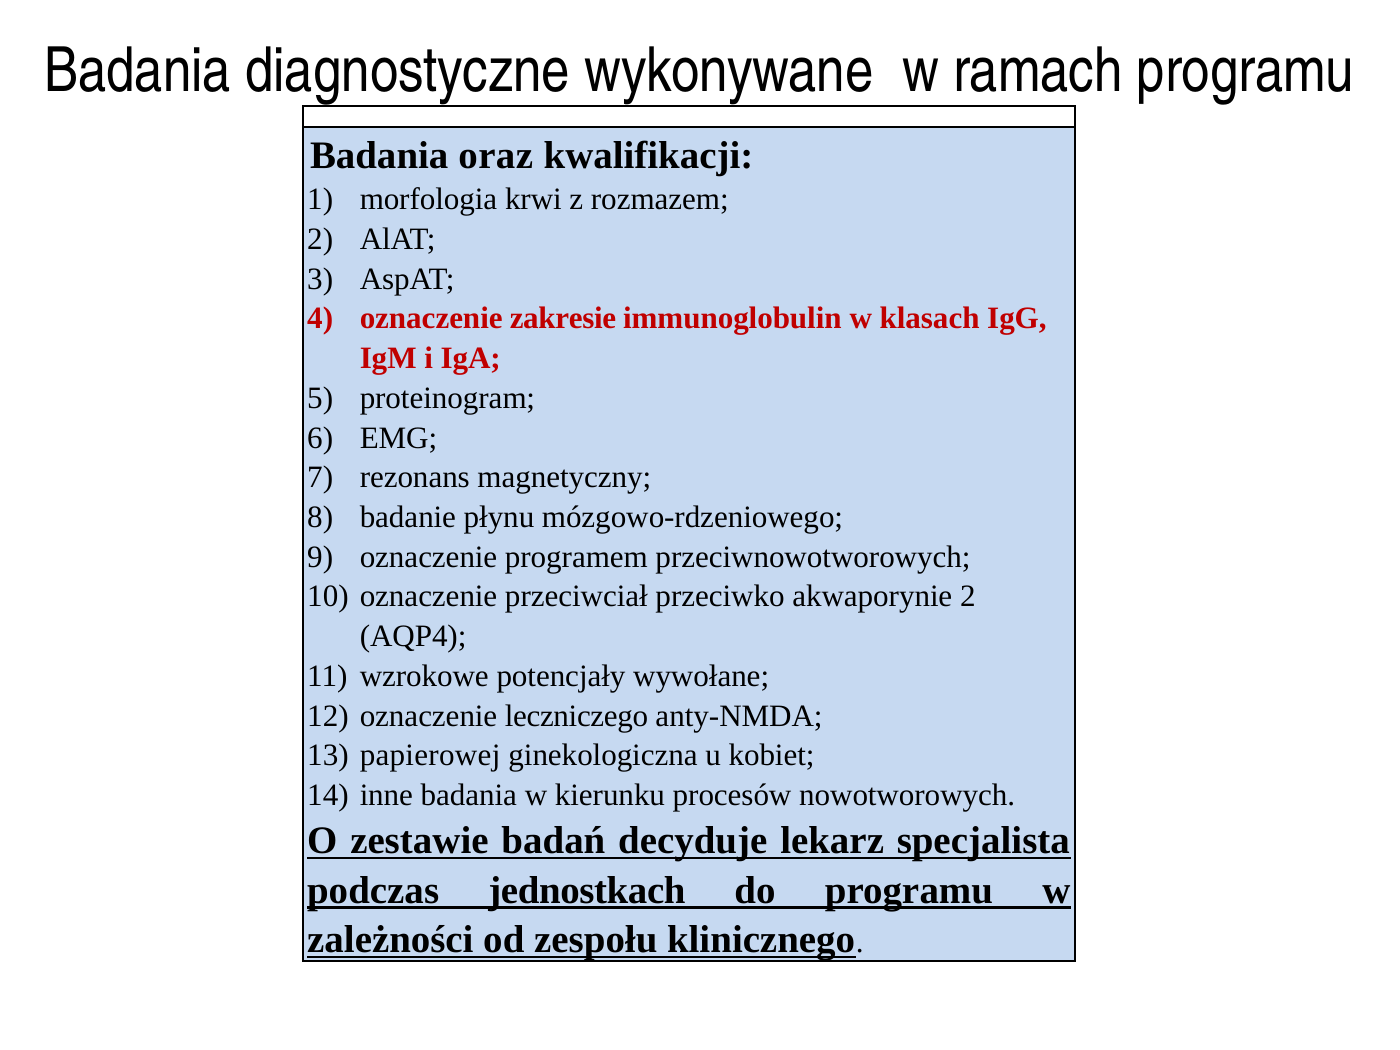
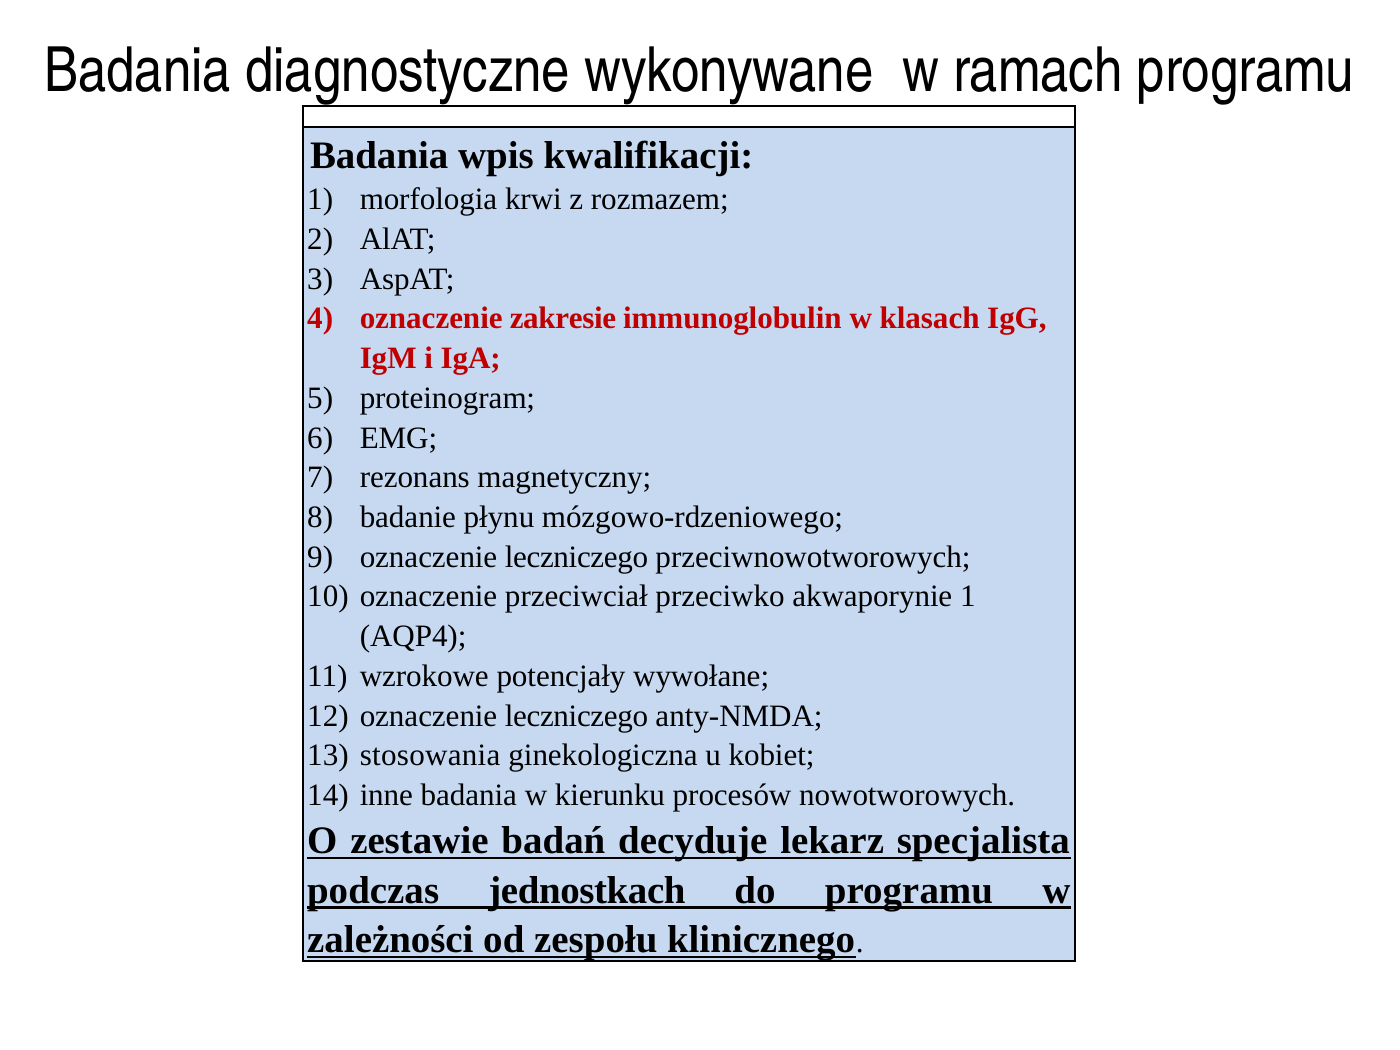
oraz: oraz -> wpis
programem at (576, 557): programem -> leczniczego
akwaporynie 2: 2 -> 1
papierowej: papierowej -> stosowania
